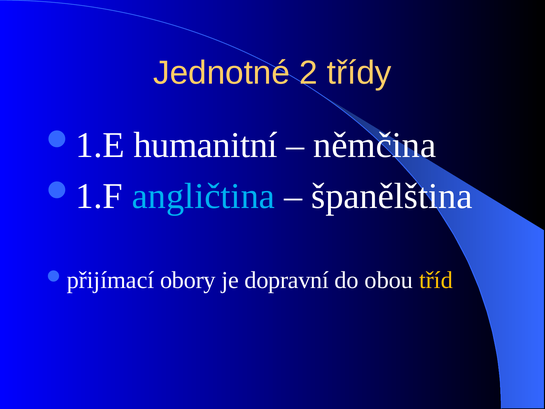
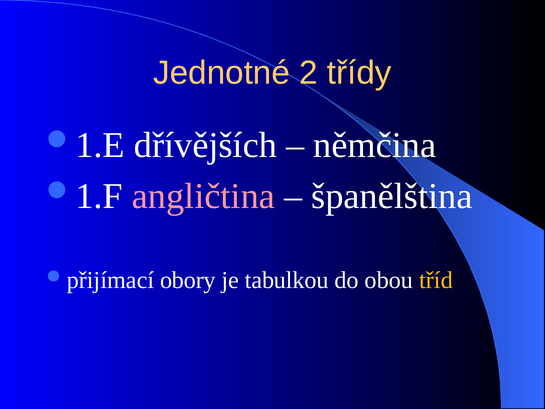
humanitní: humanitní -> dřívějších
angličtina colour: light blue -> pink
dopravní: dopravní -> tabulkou
